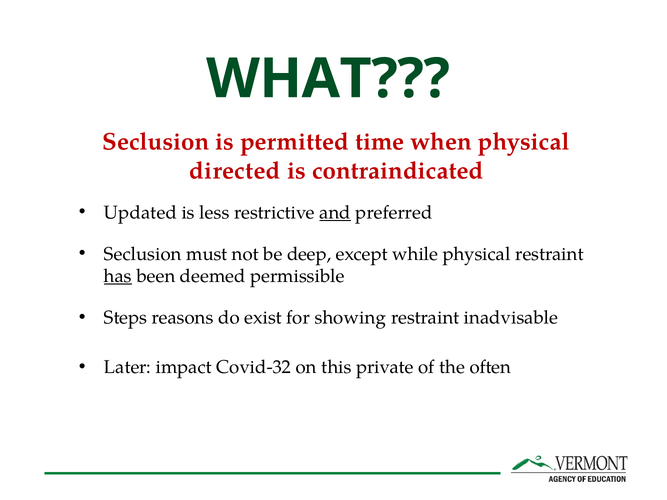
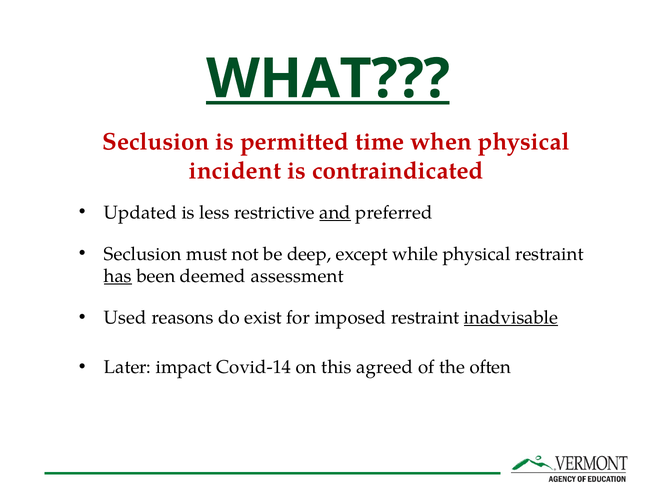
WHAT underline: none -> present
directed: directed -> incident
permissible: permissible -> assessment
Steps: Steps -> Used
showing: showing -> imposed
inadvisable underline: none -> present
Covid-32: Covid-32 -> Covid-14
private: private -> agreed
